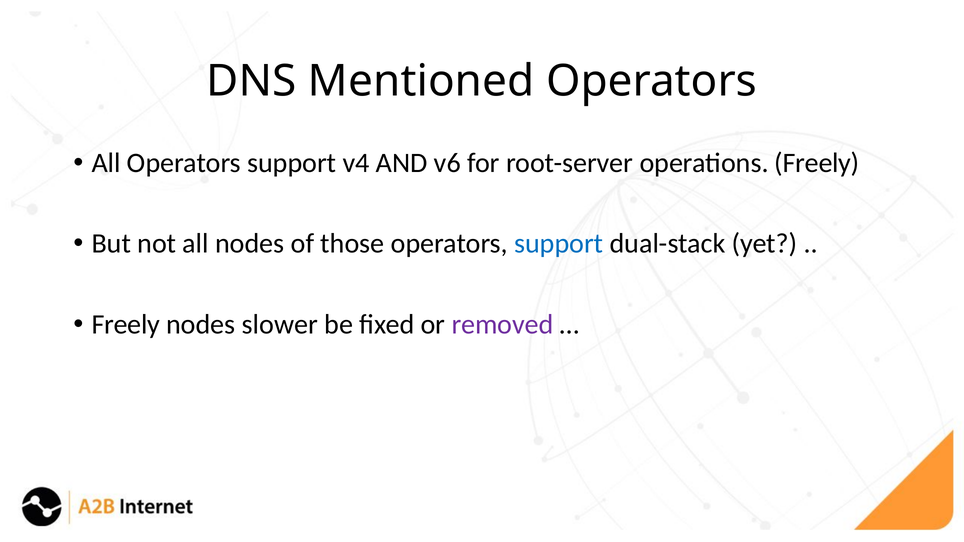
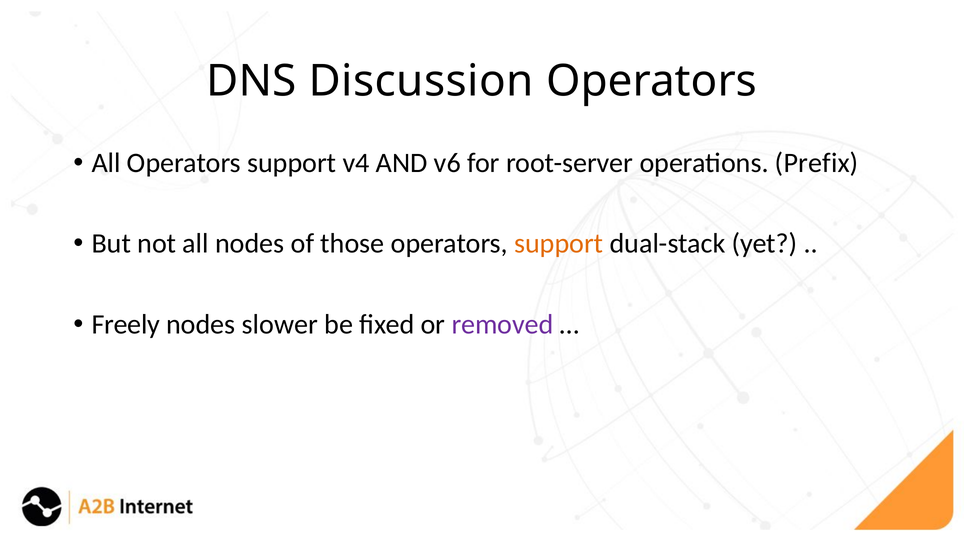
Mentioned: Mentioned -> Discussion
operations Freely: Freely -> Prefix
support at (559, 244) colour: blue -> orange
